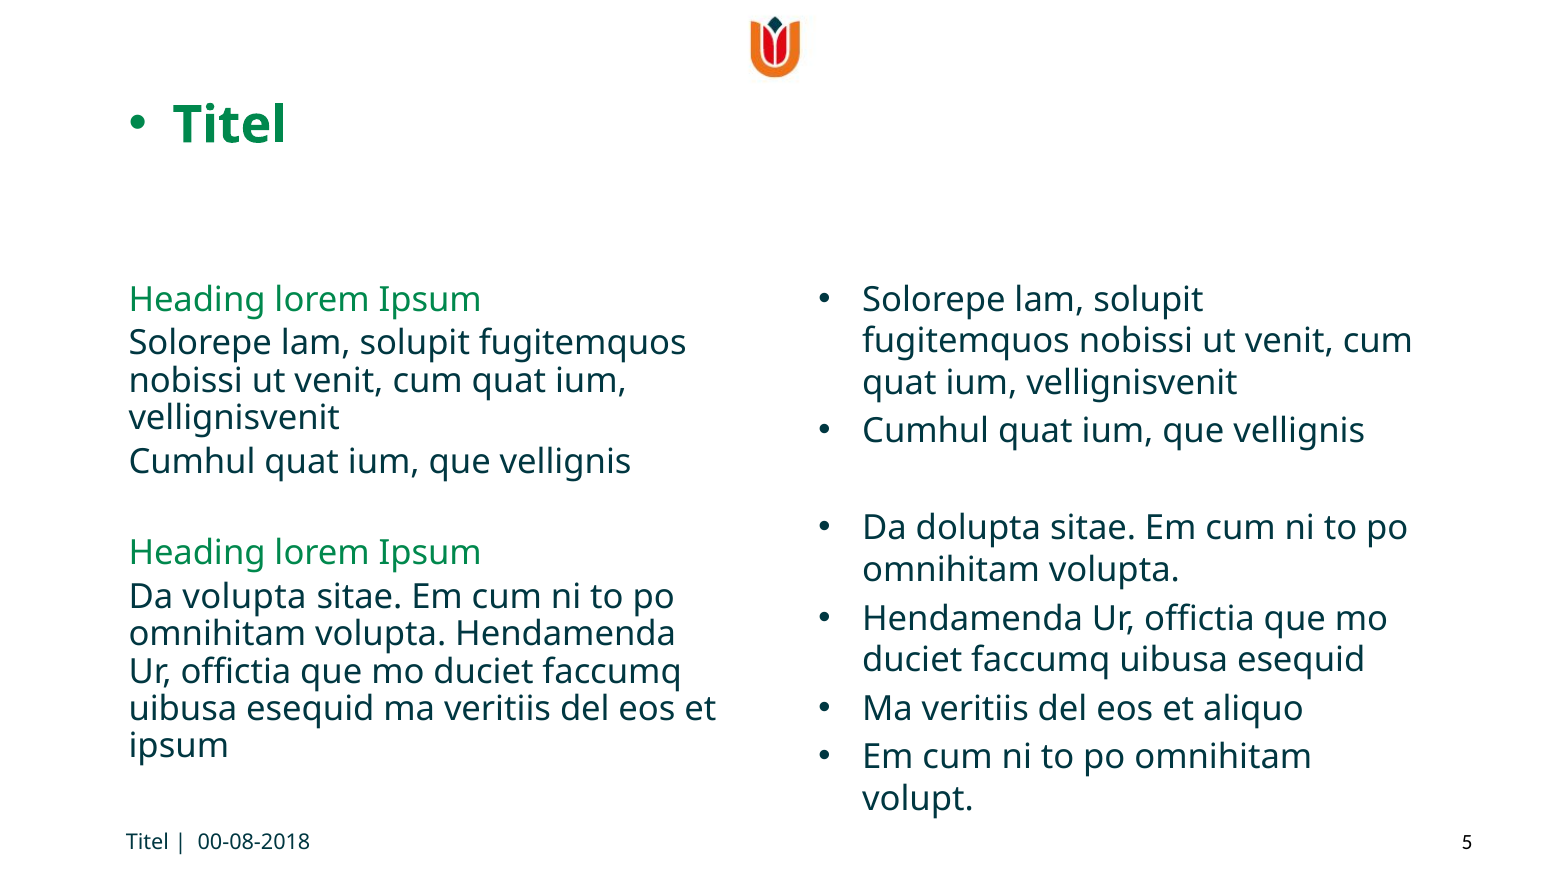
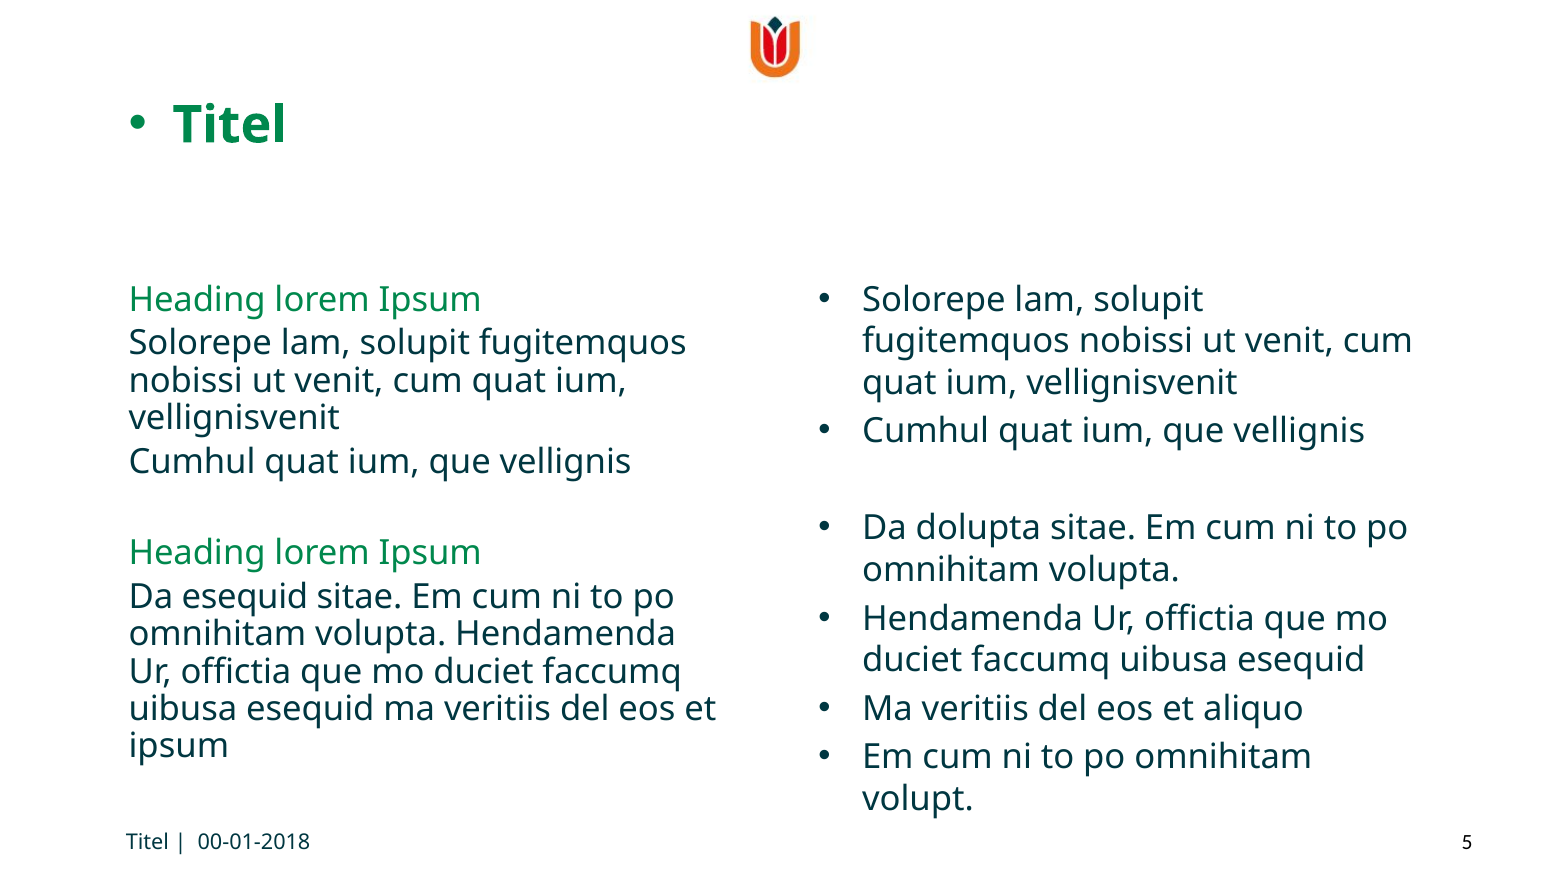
volupta at (245, 597): volupta -> esequid
00-08-2018: 00-08-2018 -> 00-01-2018
